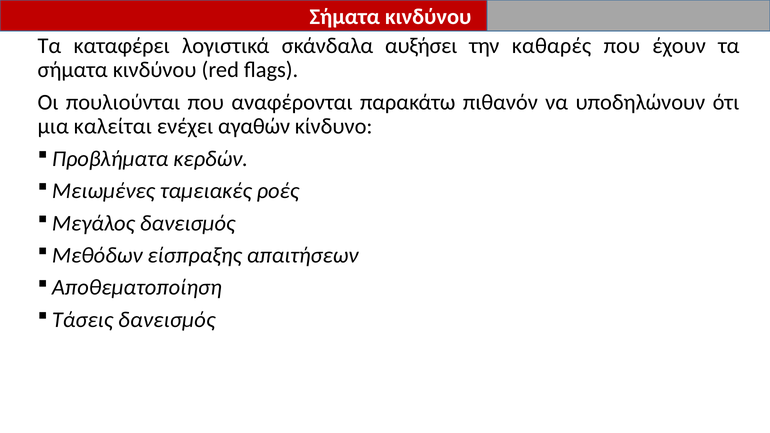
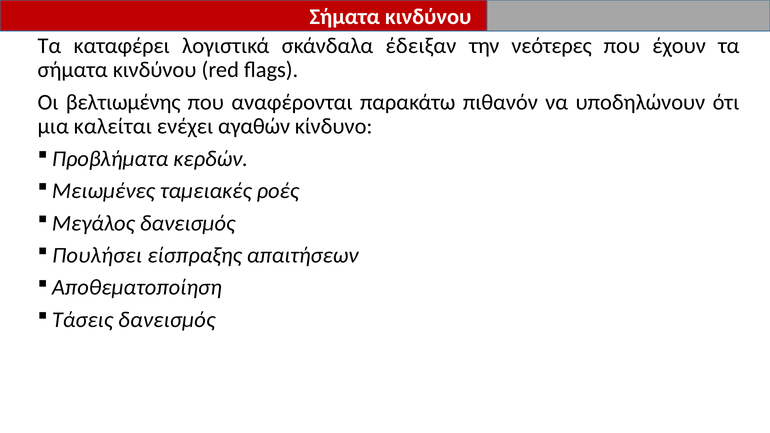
αυξήσει: αυξήσει -> έδειξαν
καθαρές: καθαρές -> νεότερες
πουλιούνται: πουλιούνται -> βελτιωμένης
Μεθόδων: Μεθόδων -> Πουλήσει
